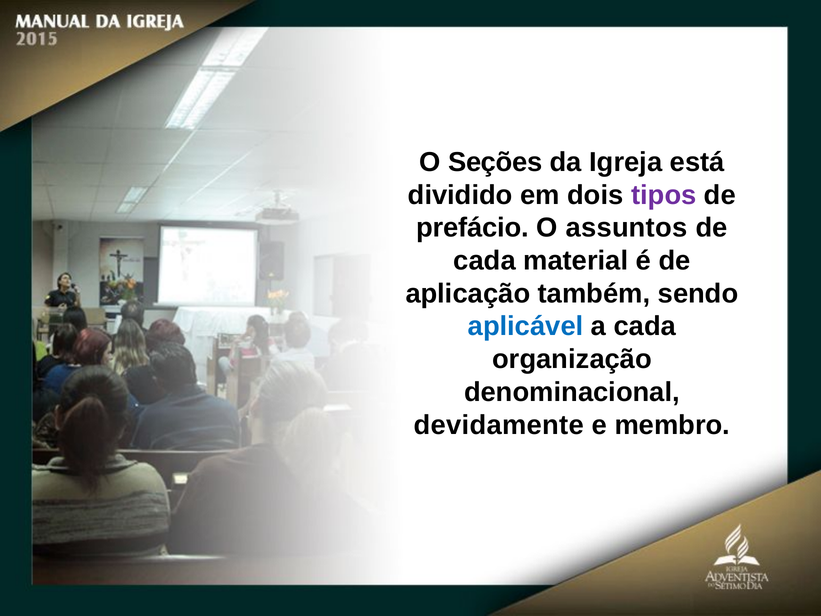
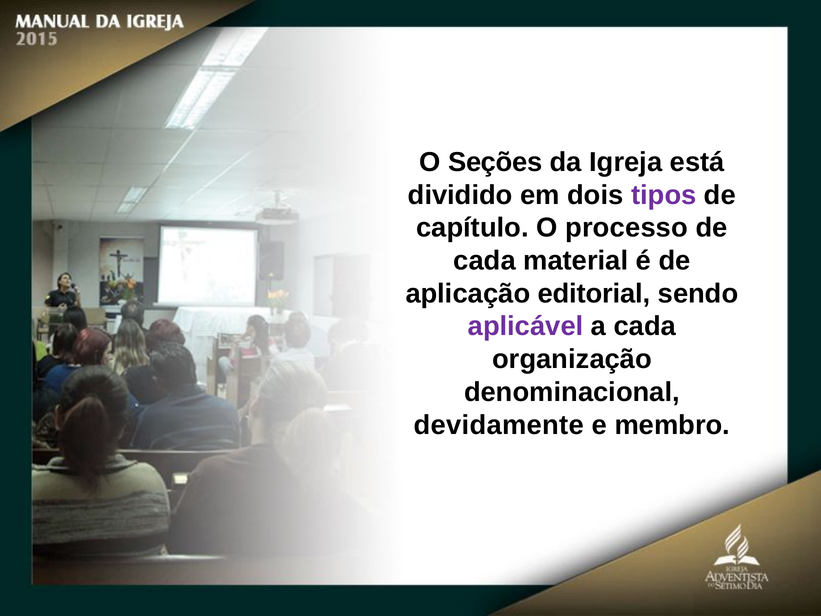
prefácio: prefácio -> capítulo
assuntos: assuntos -> processo
também: também -> editorial
aplicável colour: blue -> purple
